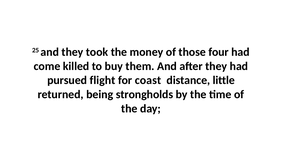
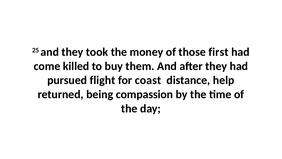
four: four -> first
little: little -> help
strongholds: strongholds -> compassion
